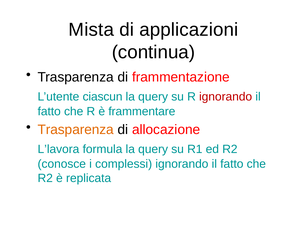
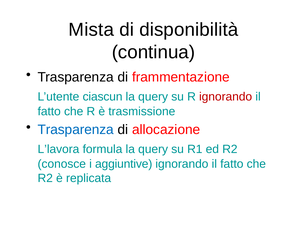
applicazioni: applicazioni -> disponibilità
frammentare: frammentare -> trasmissione
Trasparenza at (76, 130) colour: orange -> blue
complessi: complessi -> aggiuntive
